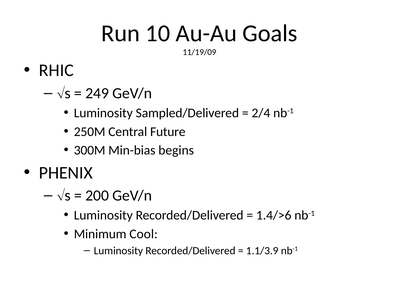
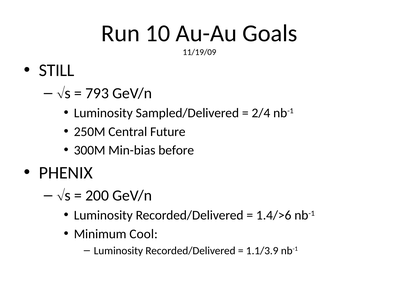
RHIC: RHIC -> STILL
249: 249 -> 793
begins: begins -> before
